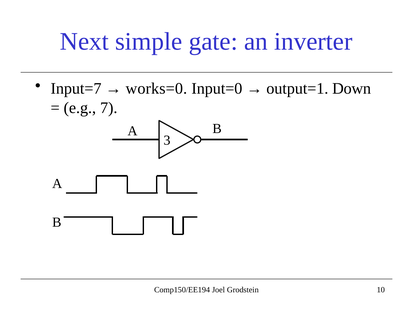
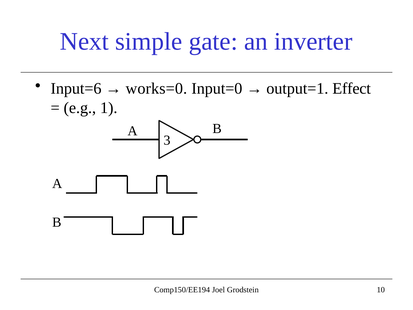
Input=7: Input=7 -> Input=6
Down: Down -> Effect
7: 7 -> 1
